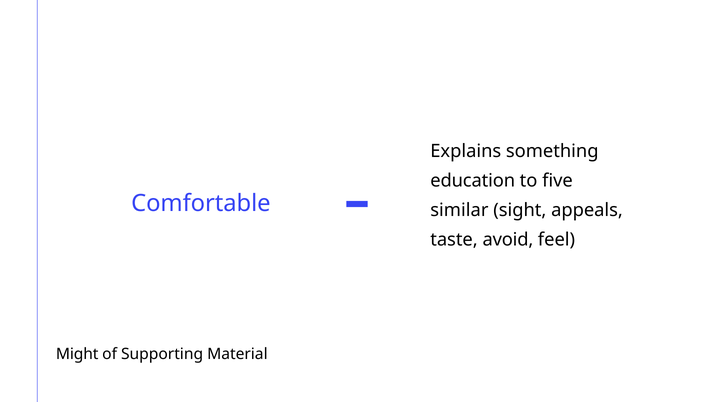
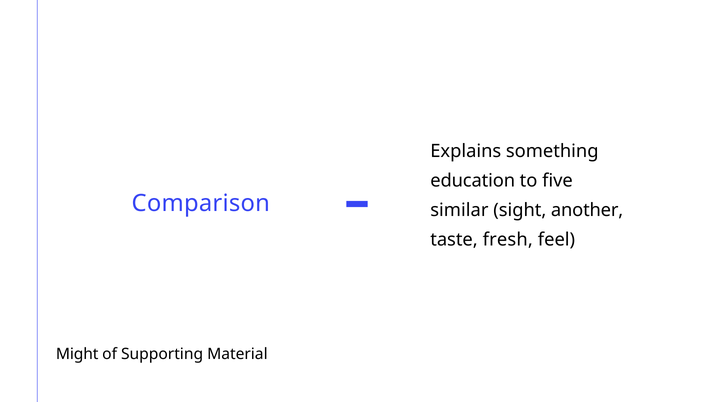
Comfortable: Comfortable -> Comparison
appeals: appeals -> another
avoid: avoid -> fresh
